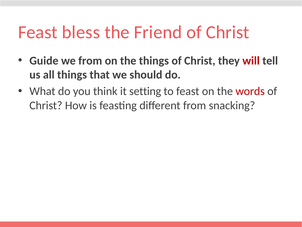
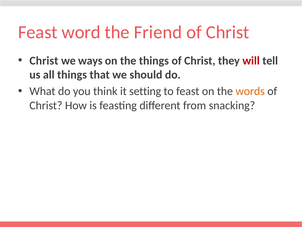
bless: bless -> word
Guide at (44, 61): Guide -> Christ
we from: from -> ways
words colour: red -> orange
